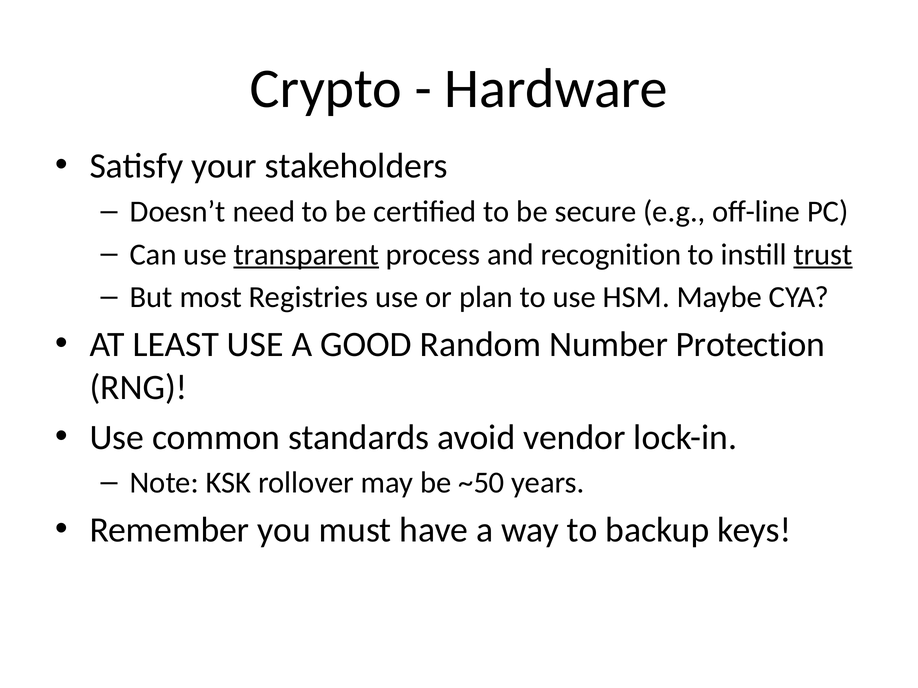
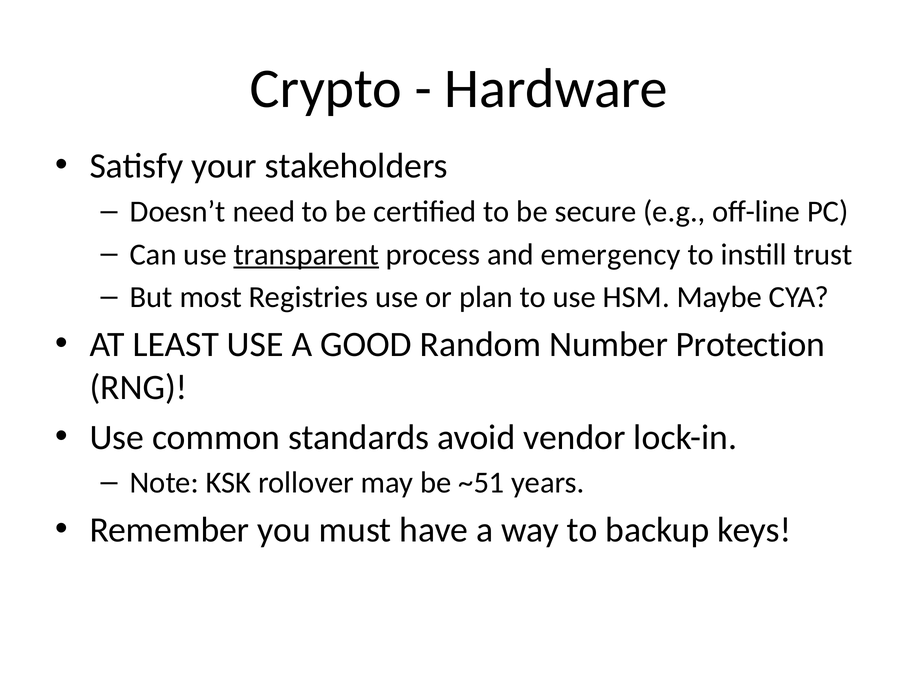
recognition: recognition -> emergency
trust underline: present -> none
~50: ~50 -> ~51
